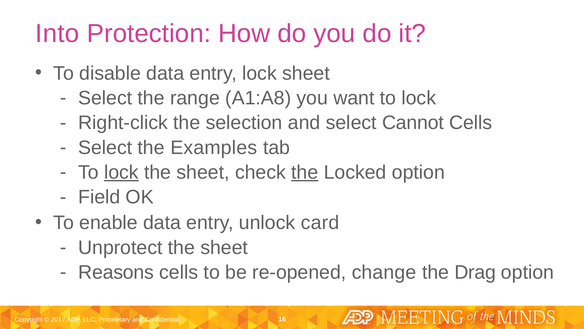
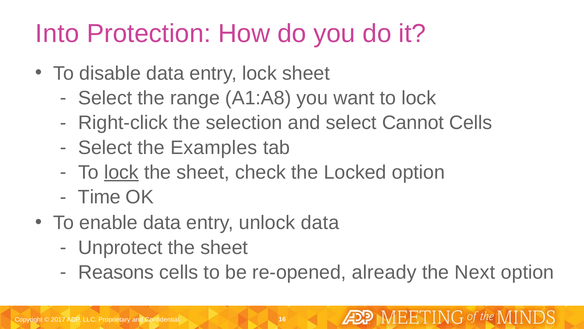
the at (305, 172) underline: present -> none
Field: Field -> Time
unlock card: card -> data
change: change -> already
Drag: Drag -> Next
